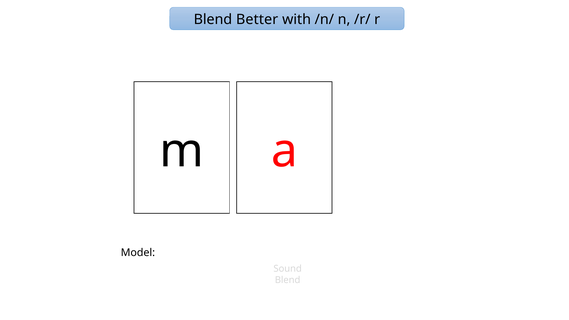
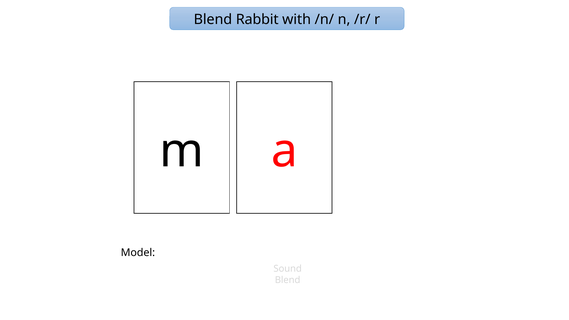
Better: Better -> Rabbit
